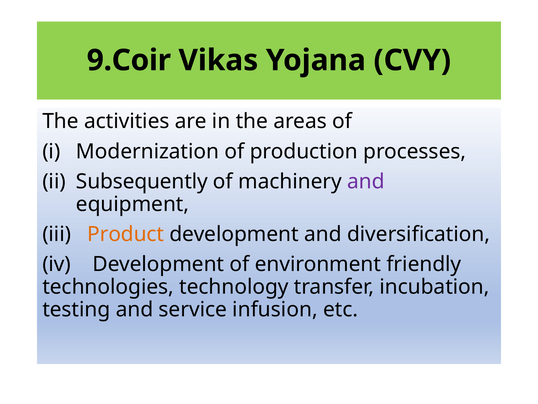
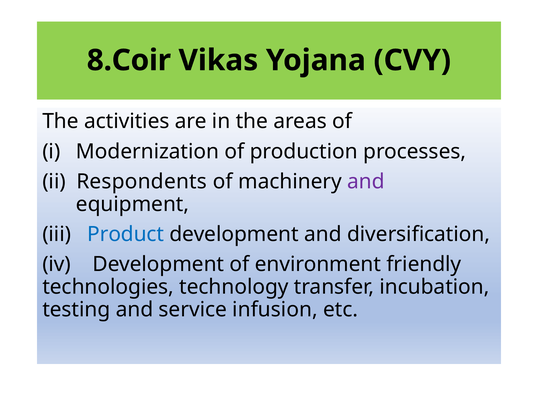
9.Coir: 9.Coir -> 8.Coir
Subsequently: Subsequently -> Respondents
Product colour: orange -> blue
